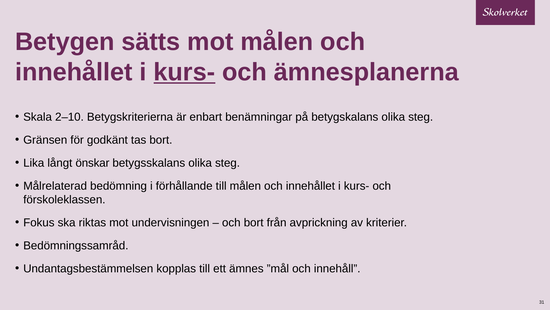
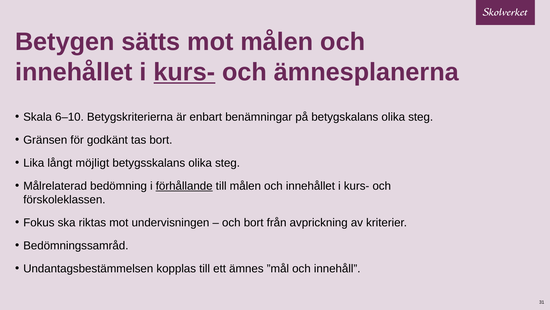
2–10: 2–10 -> 6–10
önskar: önskar -> möjligt
förhållande underline: none -> present
